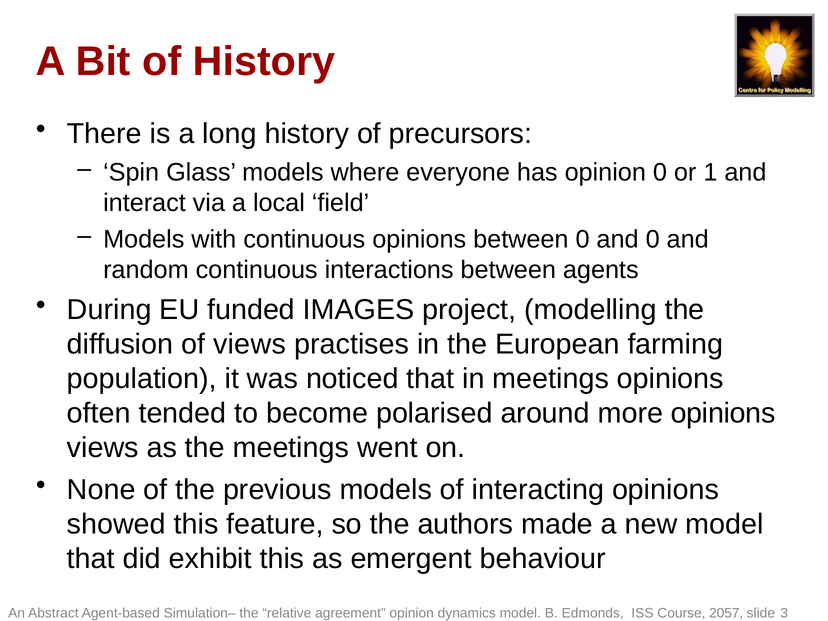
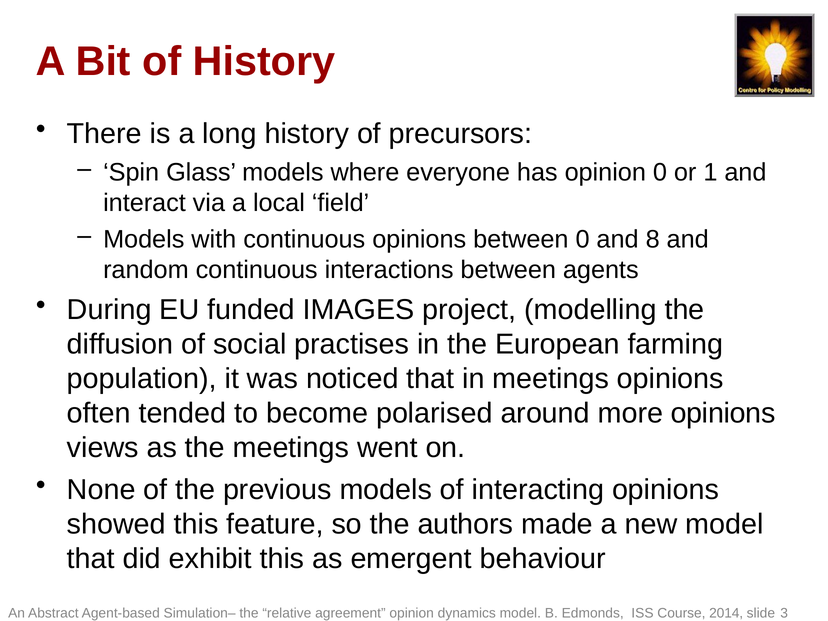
and 0: 0 -> 8
of views: views -> social
2057: 2057 -> 2014
